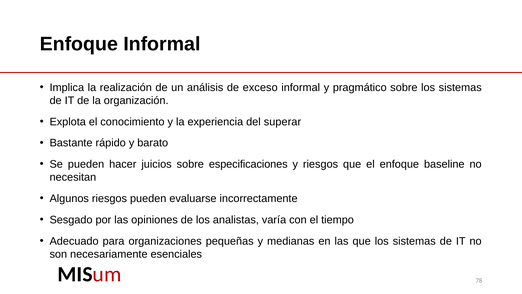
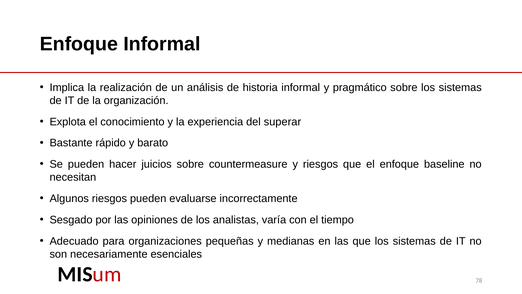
exceso: exceso -> historia
especificaciones: especificaciones -> countermeasure
